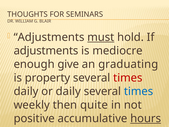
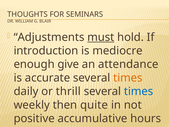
adjustments at (46, 51): adjustments -> introduction
graduating: graduating -> attendance
property: property -> accurate
times at (128, 78) colour: red -> orange
or daily: daily -> thrill
hours underline: present -> none
